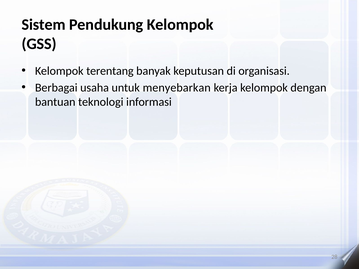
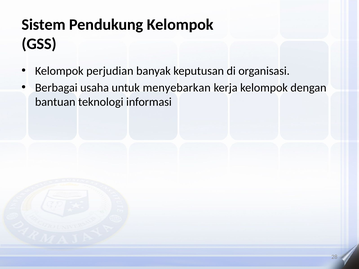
terentang: terentang -> perjudian
